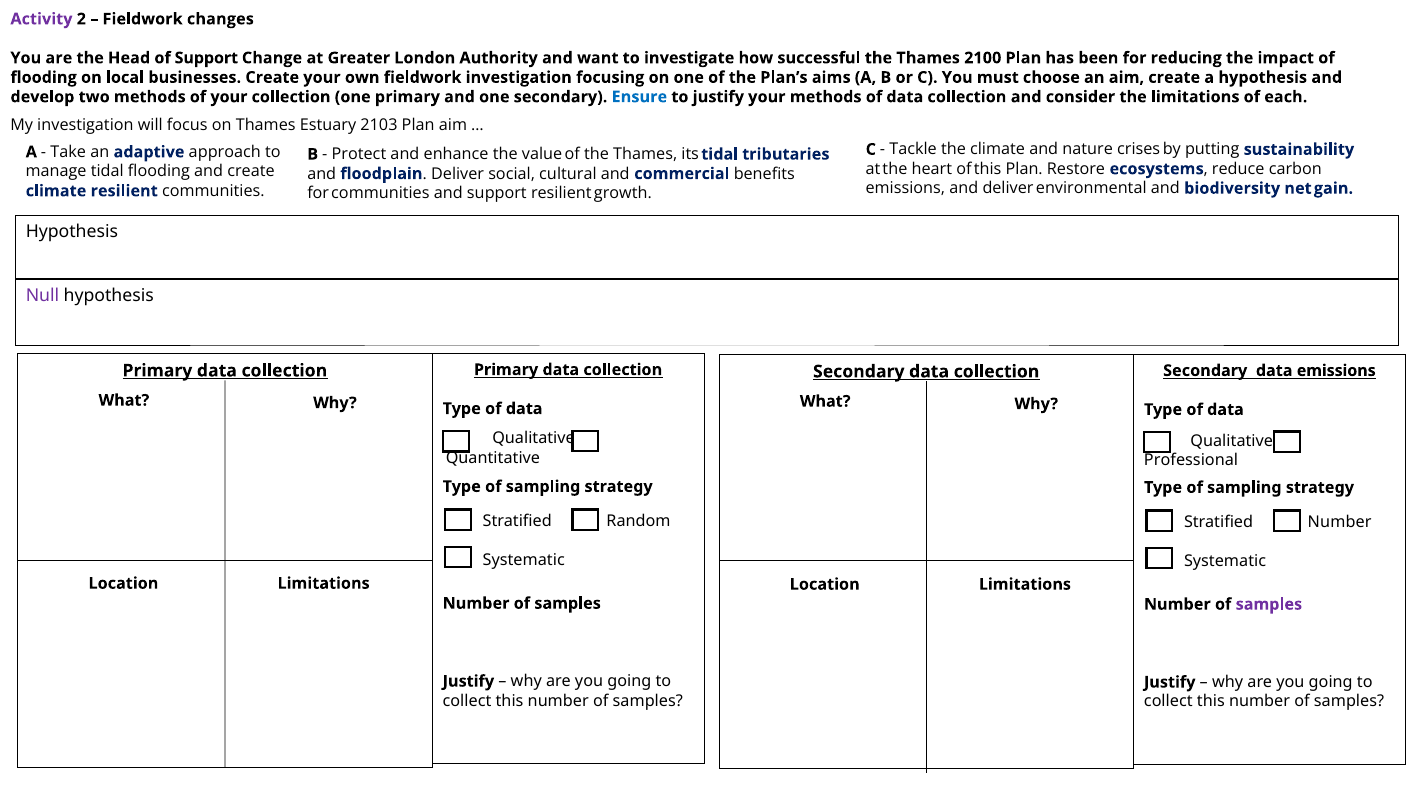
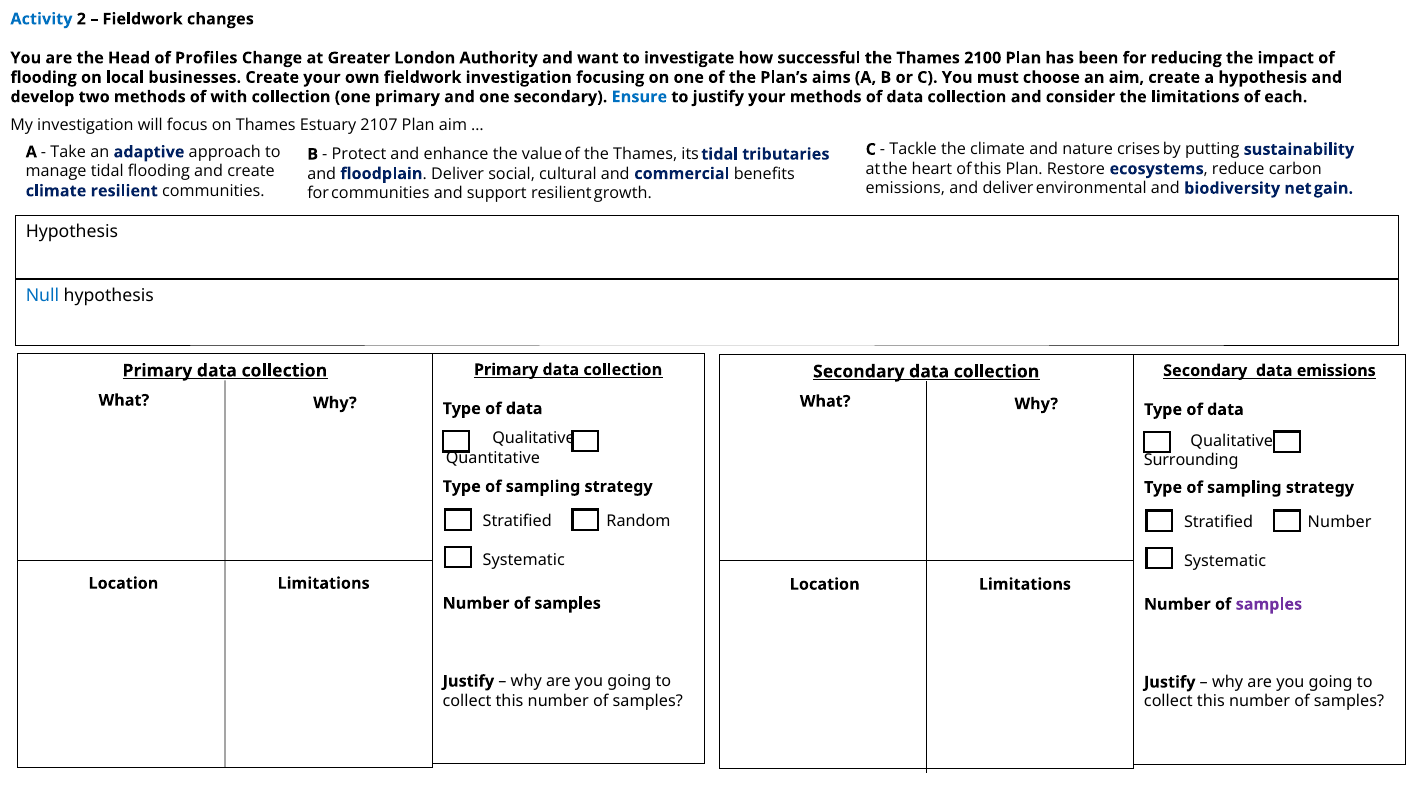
Activity colour: purple -> blue
of Support: Support -> Profiles
of your: your -> with
2103: 2103 -> 2107
Null colour: purple -> blue
Professional: Professional -> Surrounding
